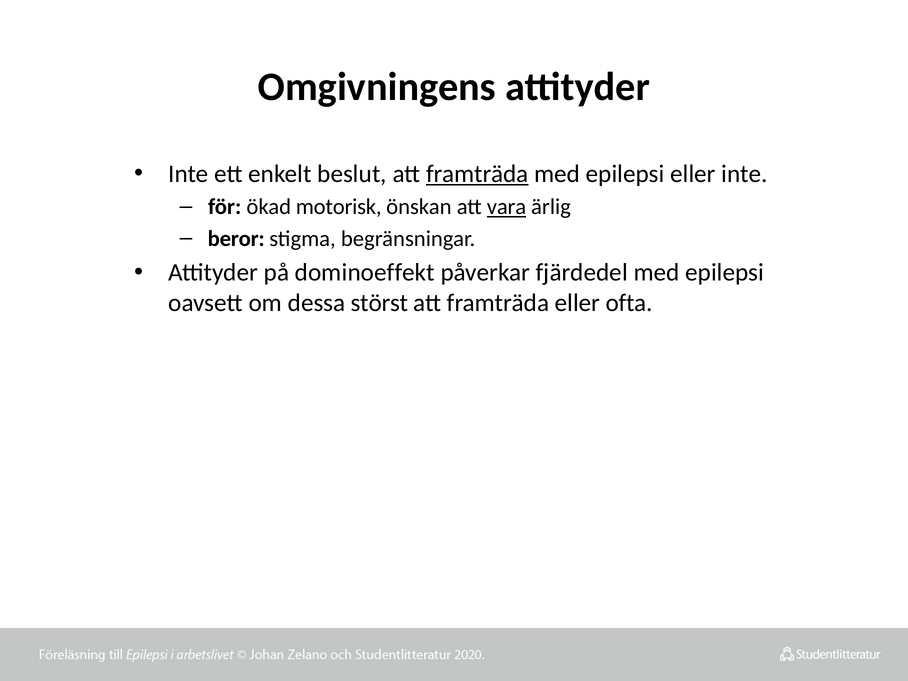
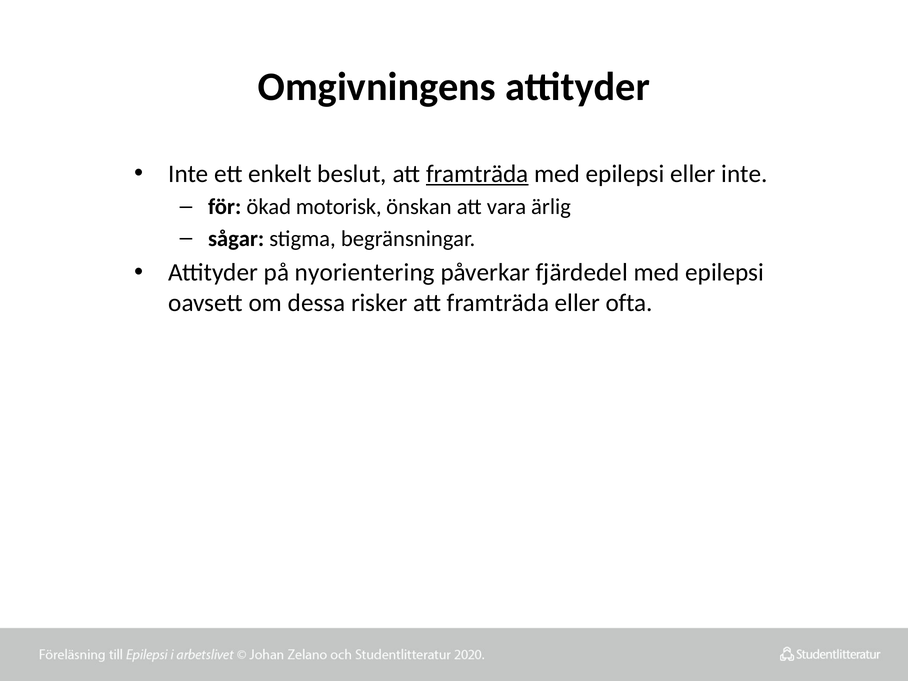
vara underline: present -> none
beror: beror -> sågar
dominoeffekt: dominoeffekt -> nyorientering
störst: störst -> risker
